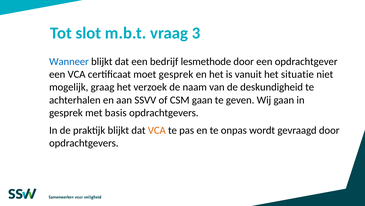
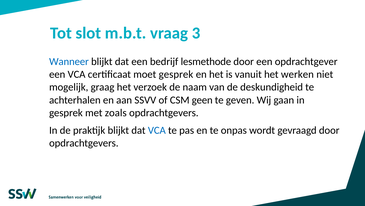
situatie: situatie -> werken
CSM gaan: gaan -> geen
basis: basis -> zoals
VCA at (157, 130) colour: orange -> blue
